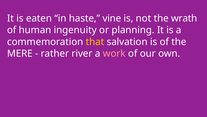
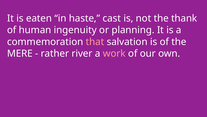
vine: vine -> cast
wrath: wrath -> thank
that colour: yellow -> pink
